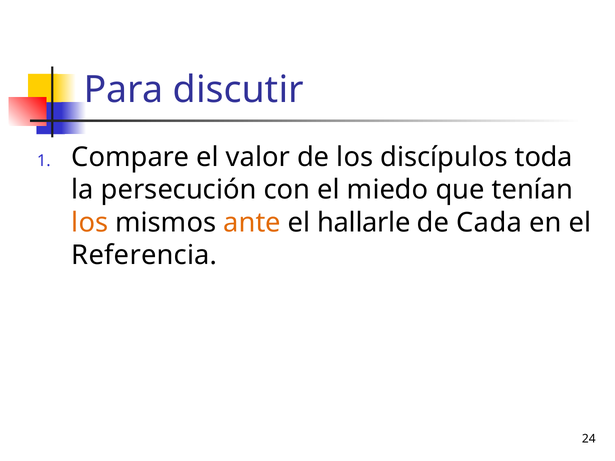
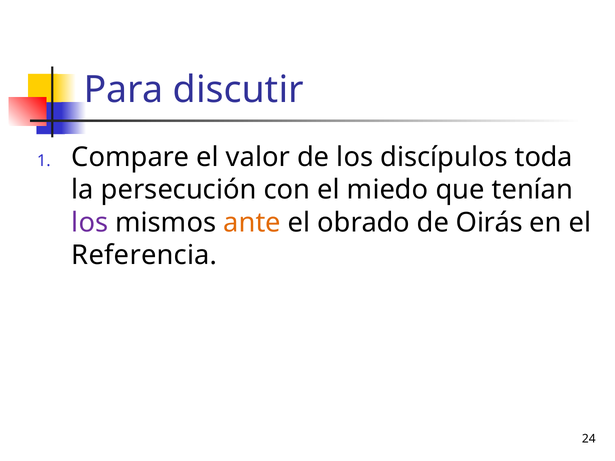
los at (90, 223) colour: orange -> purple
hallarle: hallarle -> obrado
Cada: Cada -> Oirás
